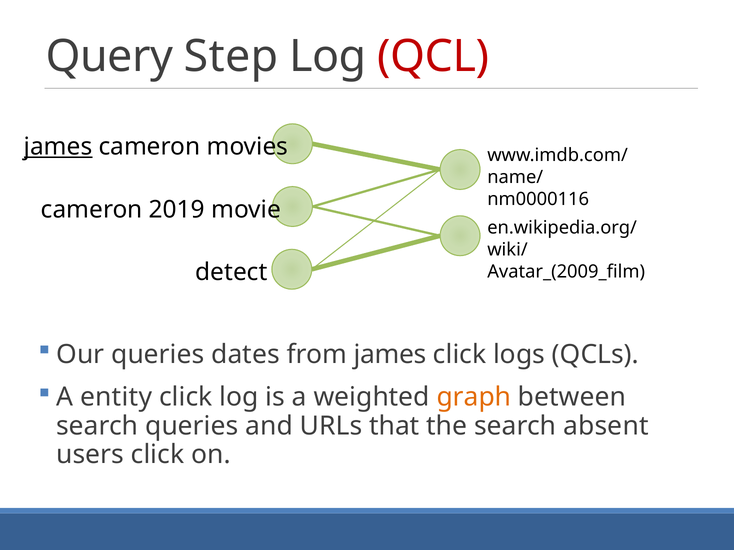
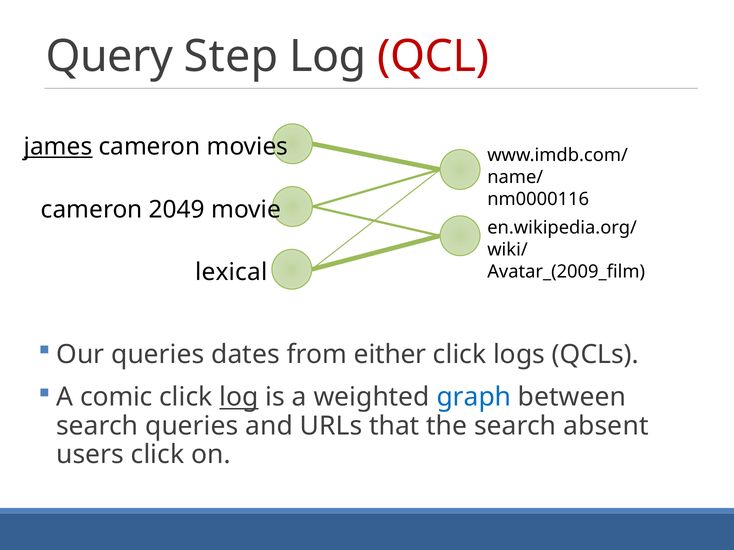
2019: 2019 -> 2049
detect: detect -> lexical
from james: james -> either
entity: entity -> comic
log at (239, 398) underline: none -> present
graph colour: orange -> blue
